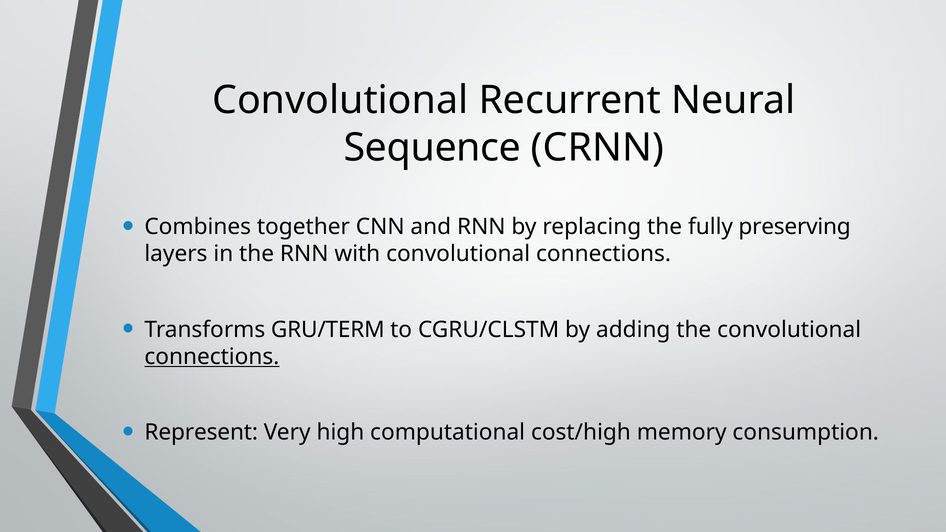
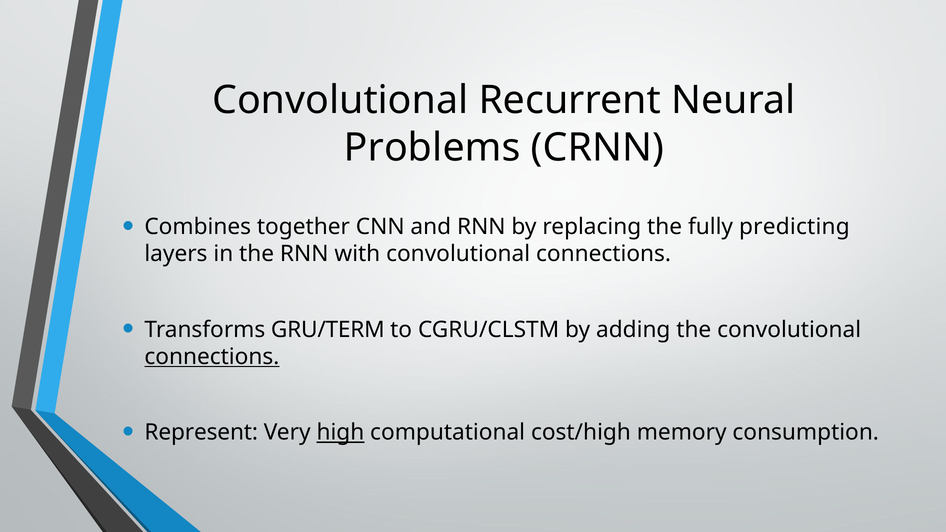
Sequence: Sequence -> Problems
preserving: preserving -> predicting
high underline: none -> present
